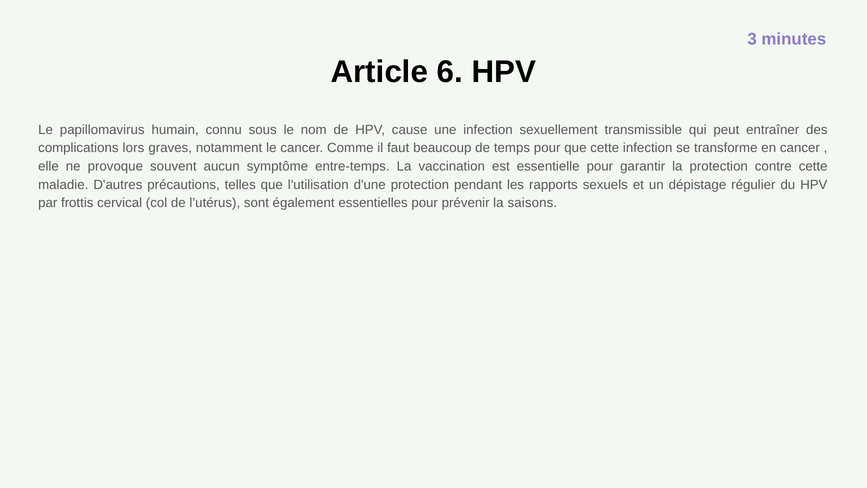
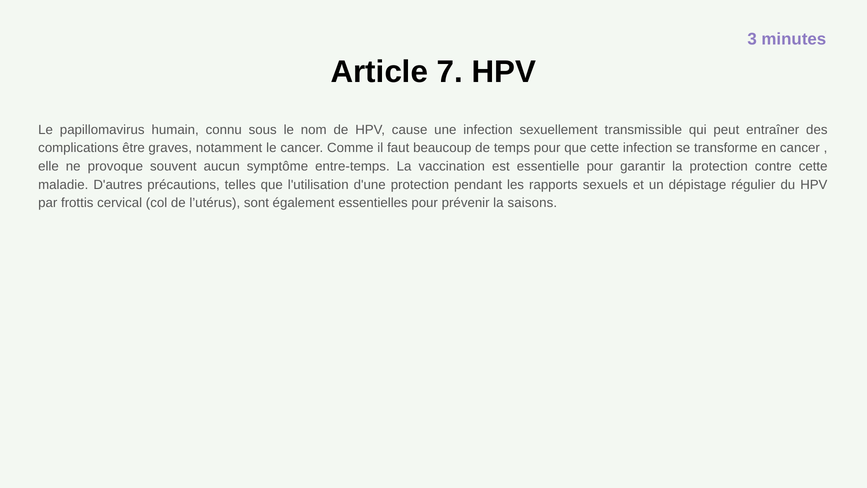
6: 6 -> 7
lors: lors -> être
